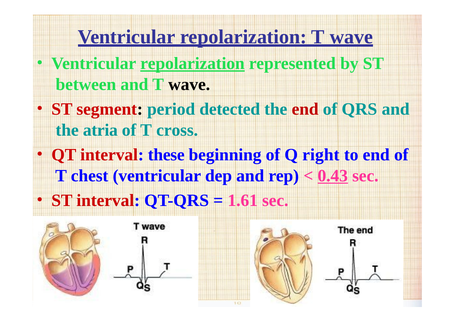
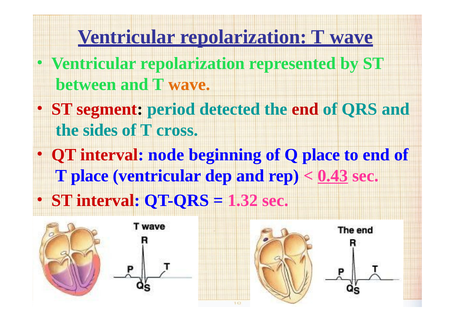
repolarization at (192, 64) underline: present -> none
wave at (189, 84) colour: black -> orange
atria: atria -> sides
these: these -> node
Q right: right -> place
T chest: chest -> place
1.61: 1.61 -> 1.32
